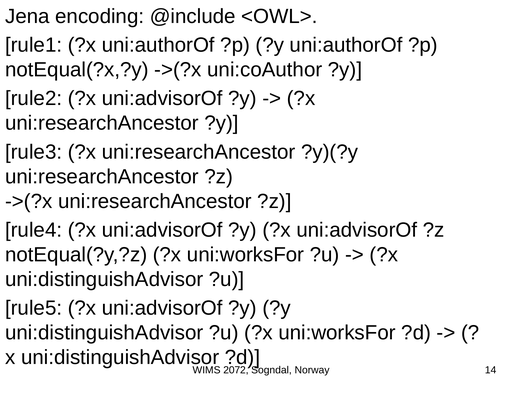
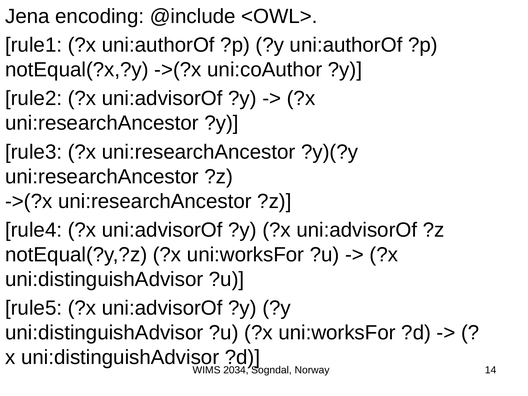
2072: 2072 -> 2034
